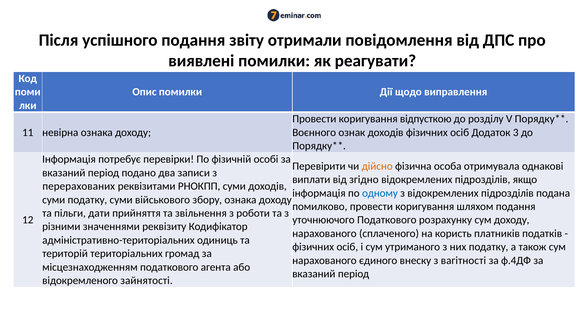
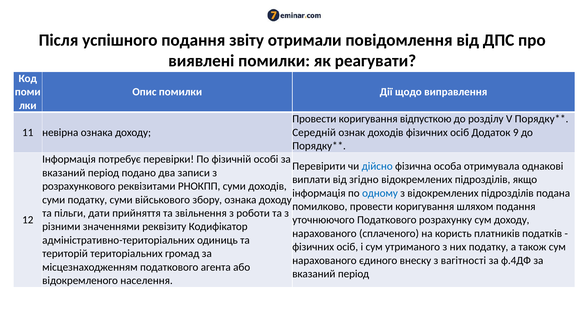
Воєнного: Воєнного -> Середній
3: 3 -> 9
дійсно colour: orange -> blue
перерахованих: перерахованих -> розрахункового
зайнятості: зайнятості -> населення
